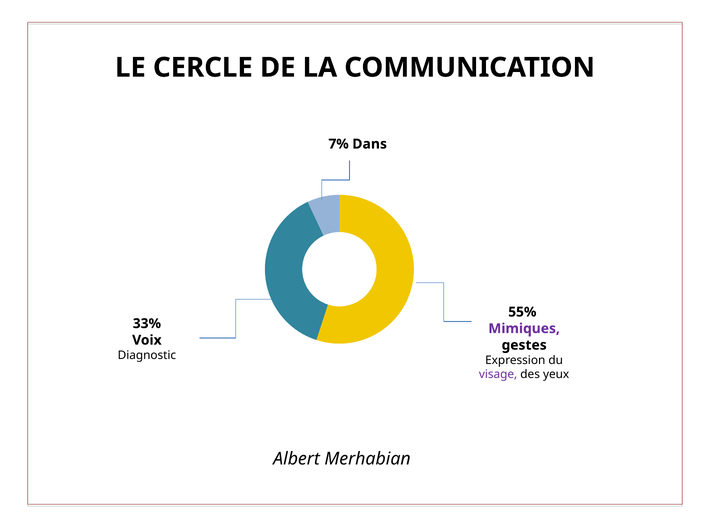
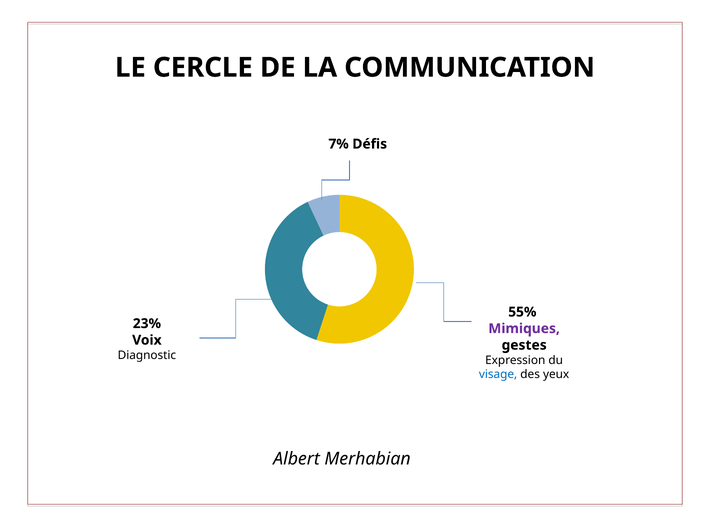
Dans: Dans -> Défis
33%: 33% -> 23%
visage colour: purple -> blue
